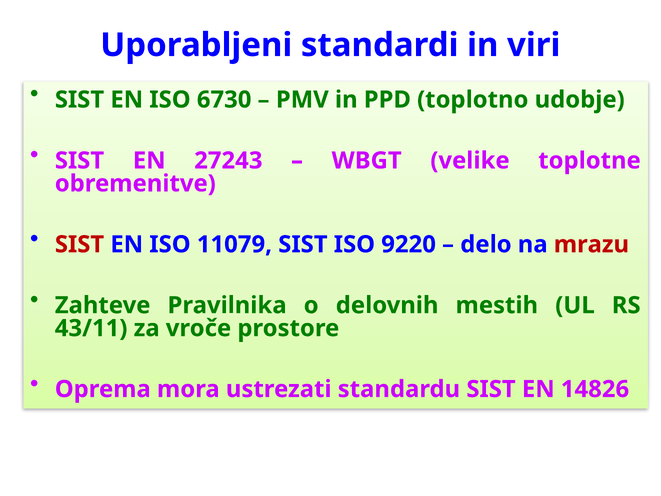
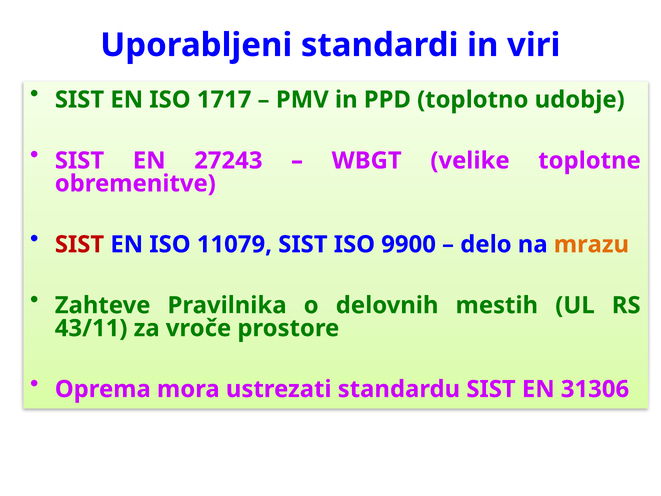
6730: 6730 -> 1717
9220: 9220 -> 9900
mrazu colour: red -> orange
14826: 14826 -> 31306
